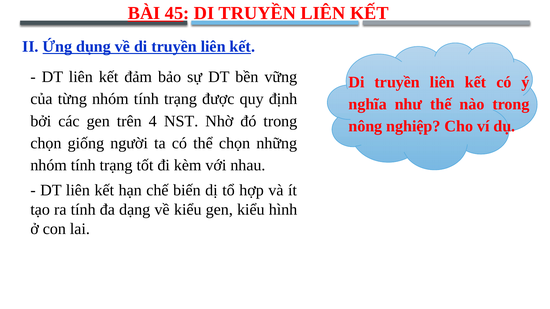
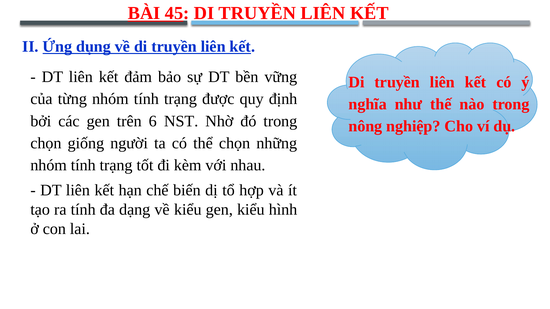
4: 4 -> 6
